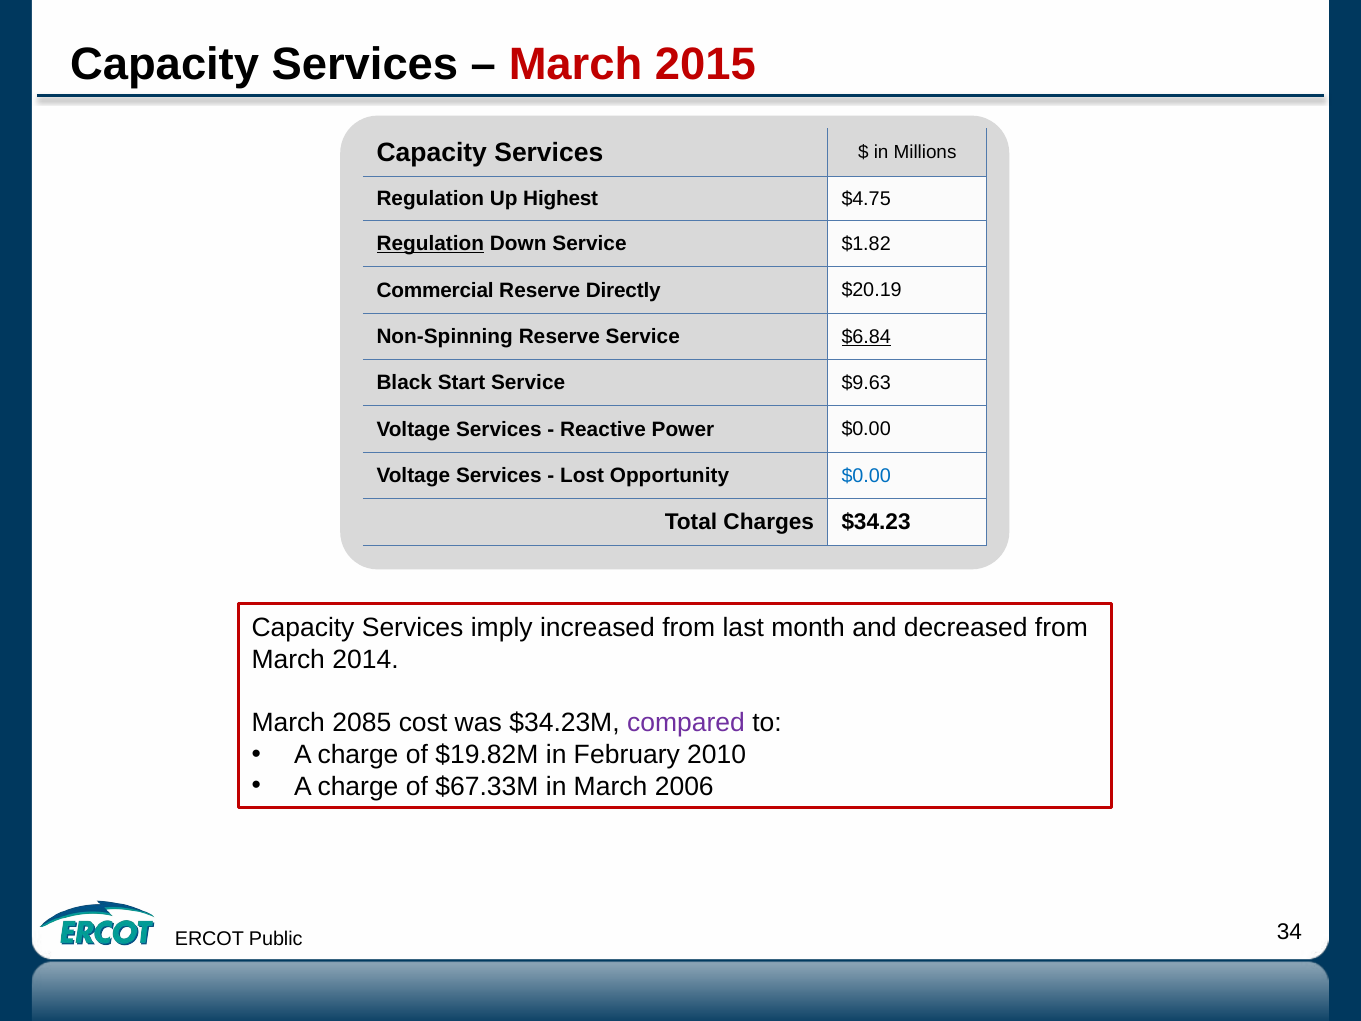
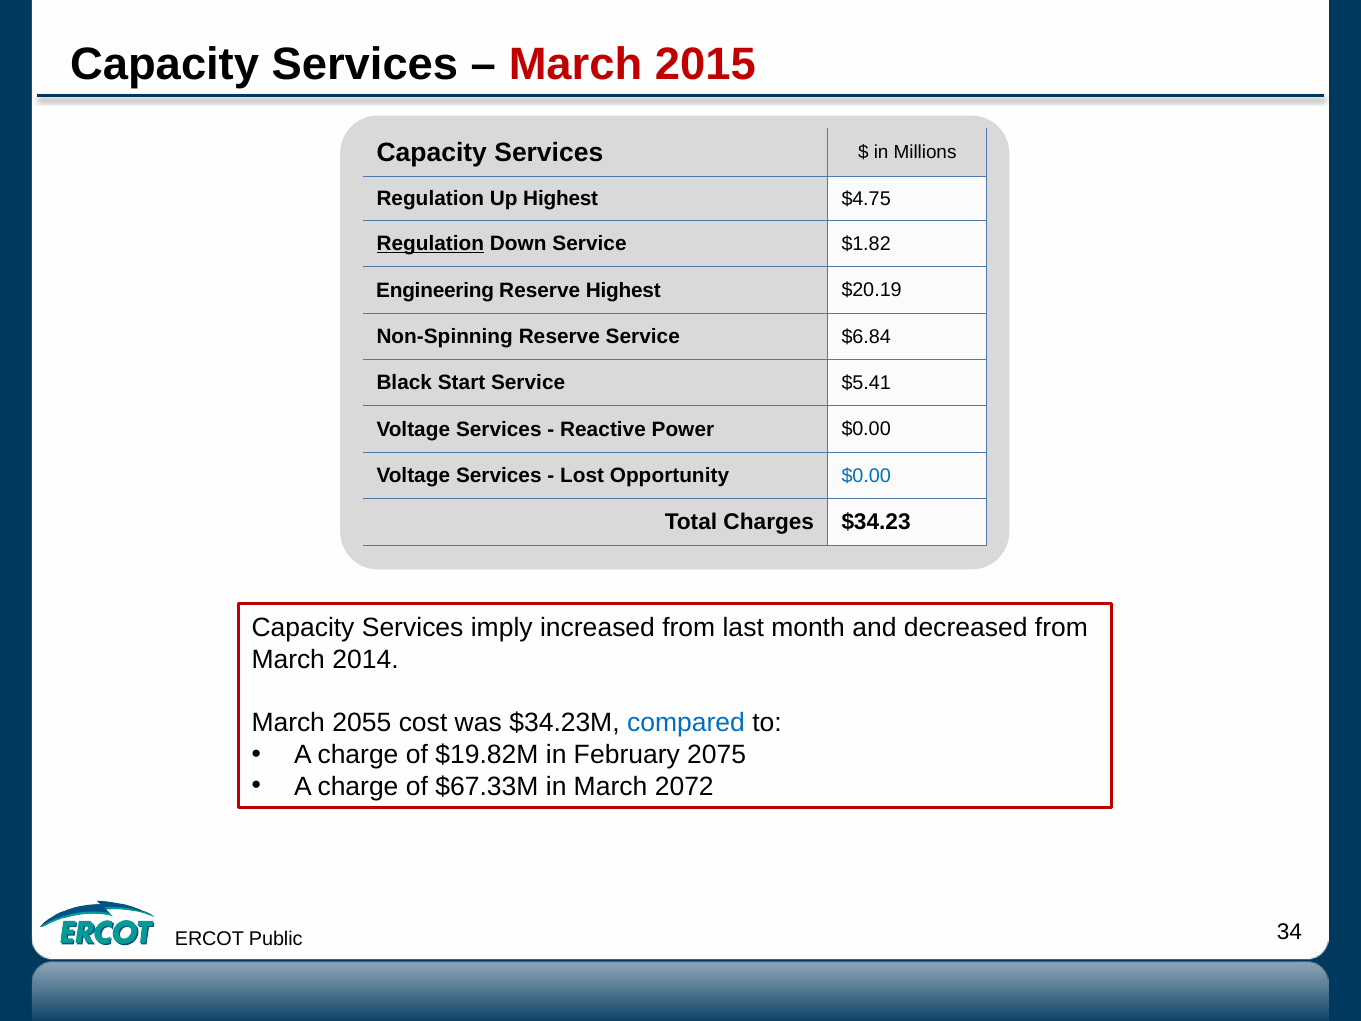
Commercial: Commercial -> Engineering
Reserve Directly: Directly -> Highest
$6.84 underline: present -> none
$9.63: $9.63 -> $5.41
2085: 2085 -> 2055
compared colour: purple -> blue
2010: 2010 -> 2075
2006: 2006 -> 2072
